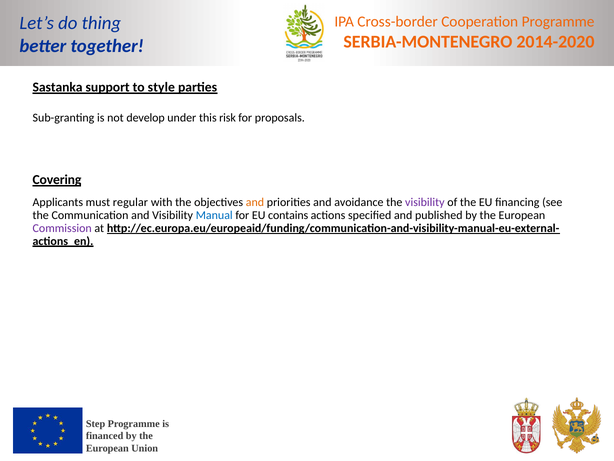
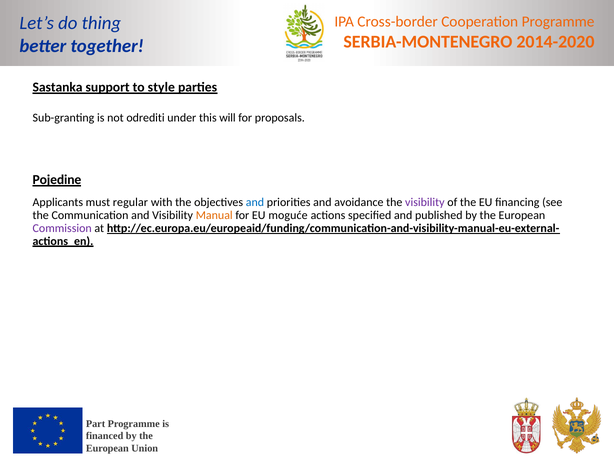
develop: develop -> odrediti
risk: risk -> will
Covering: Covering -> Pojedine
and at (255, 202) colour: orange -> blue
Manual colour: blue -> orange
contains: contains -> moguće
Step: Step -> Part
